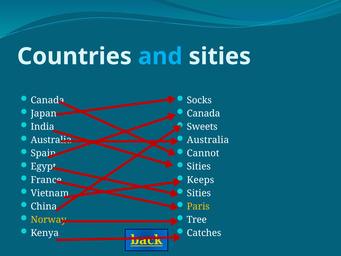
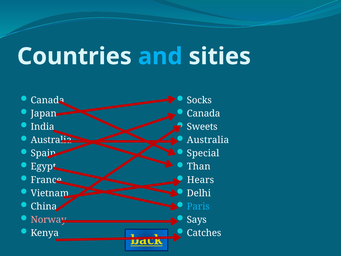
Cannot: Cannot -> Special
Sities at (199, 166): Sities -> Than
Keeps: Keeps -> Hears
Sities at (199, 193): Sities -> Delhi
Paris colour: yellow -> light blue
Norway colour: yellow -> pink
Tree: Tree -> Says
